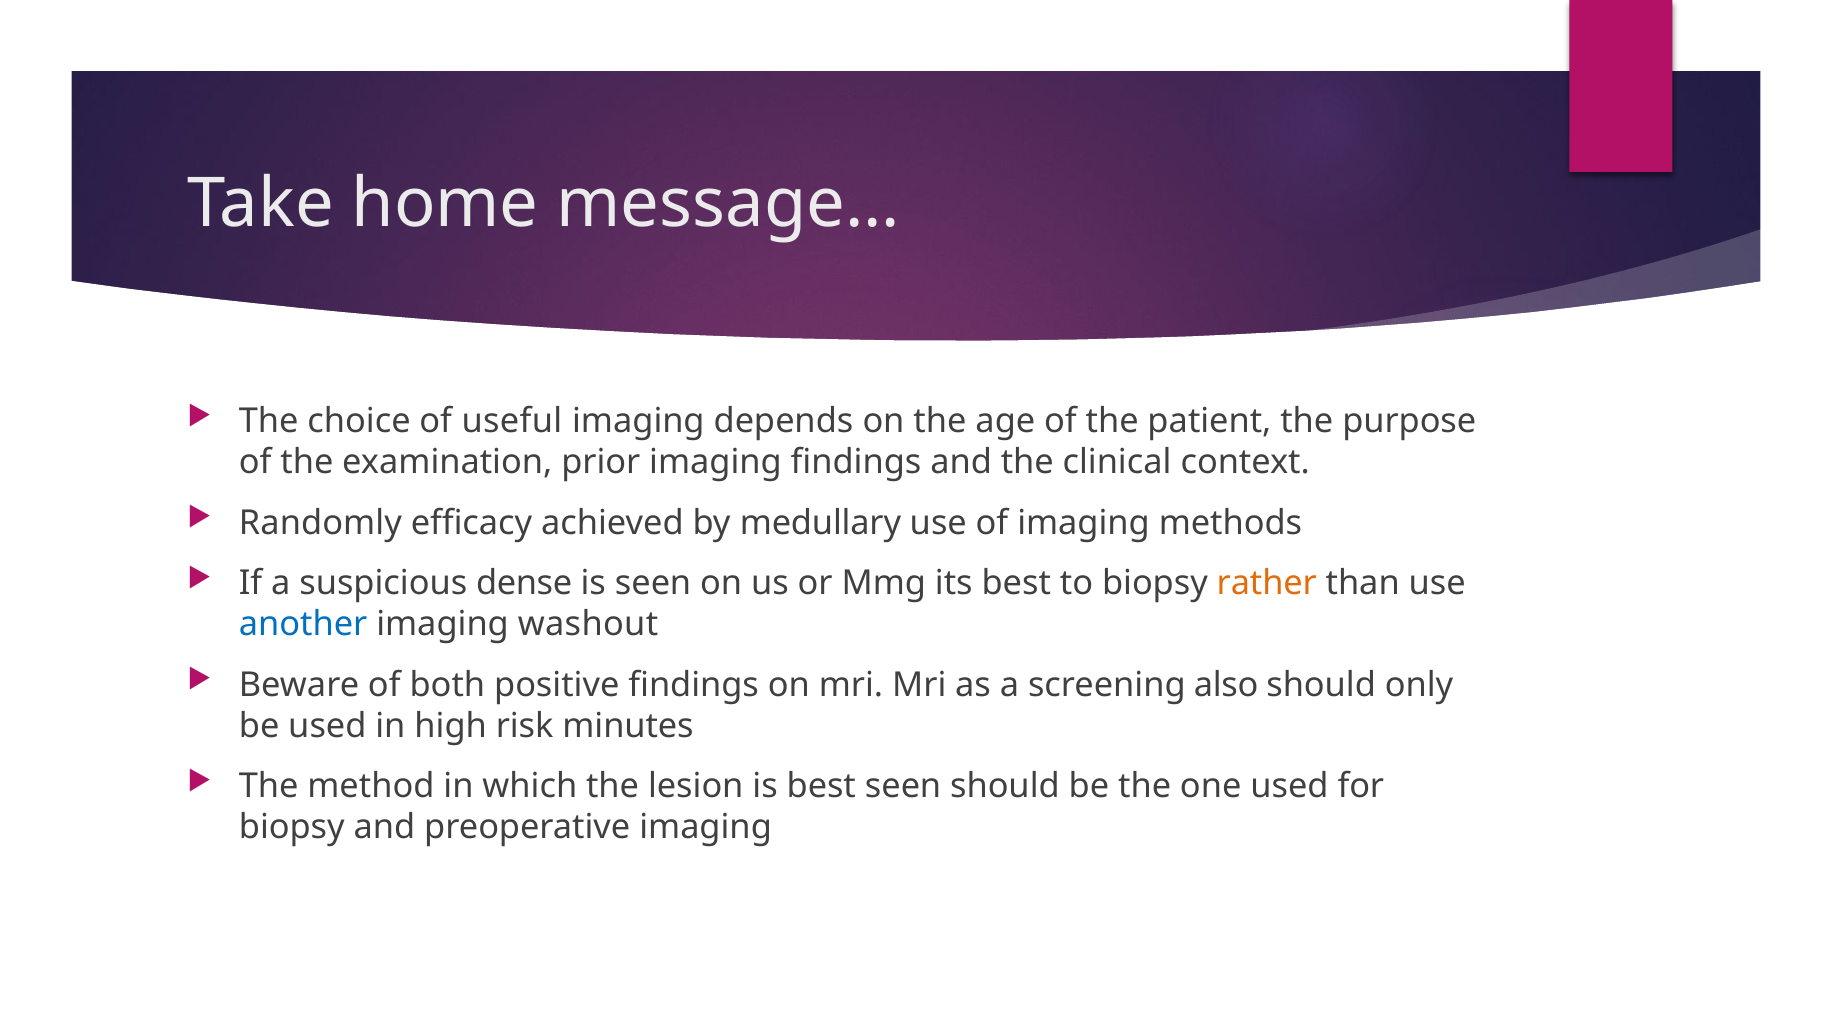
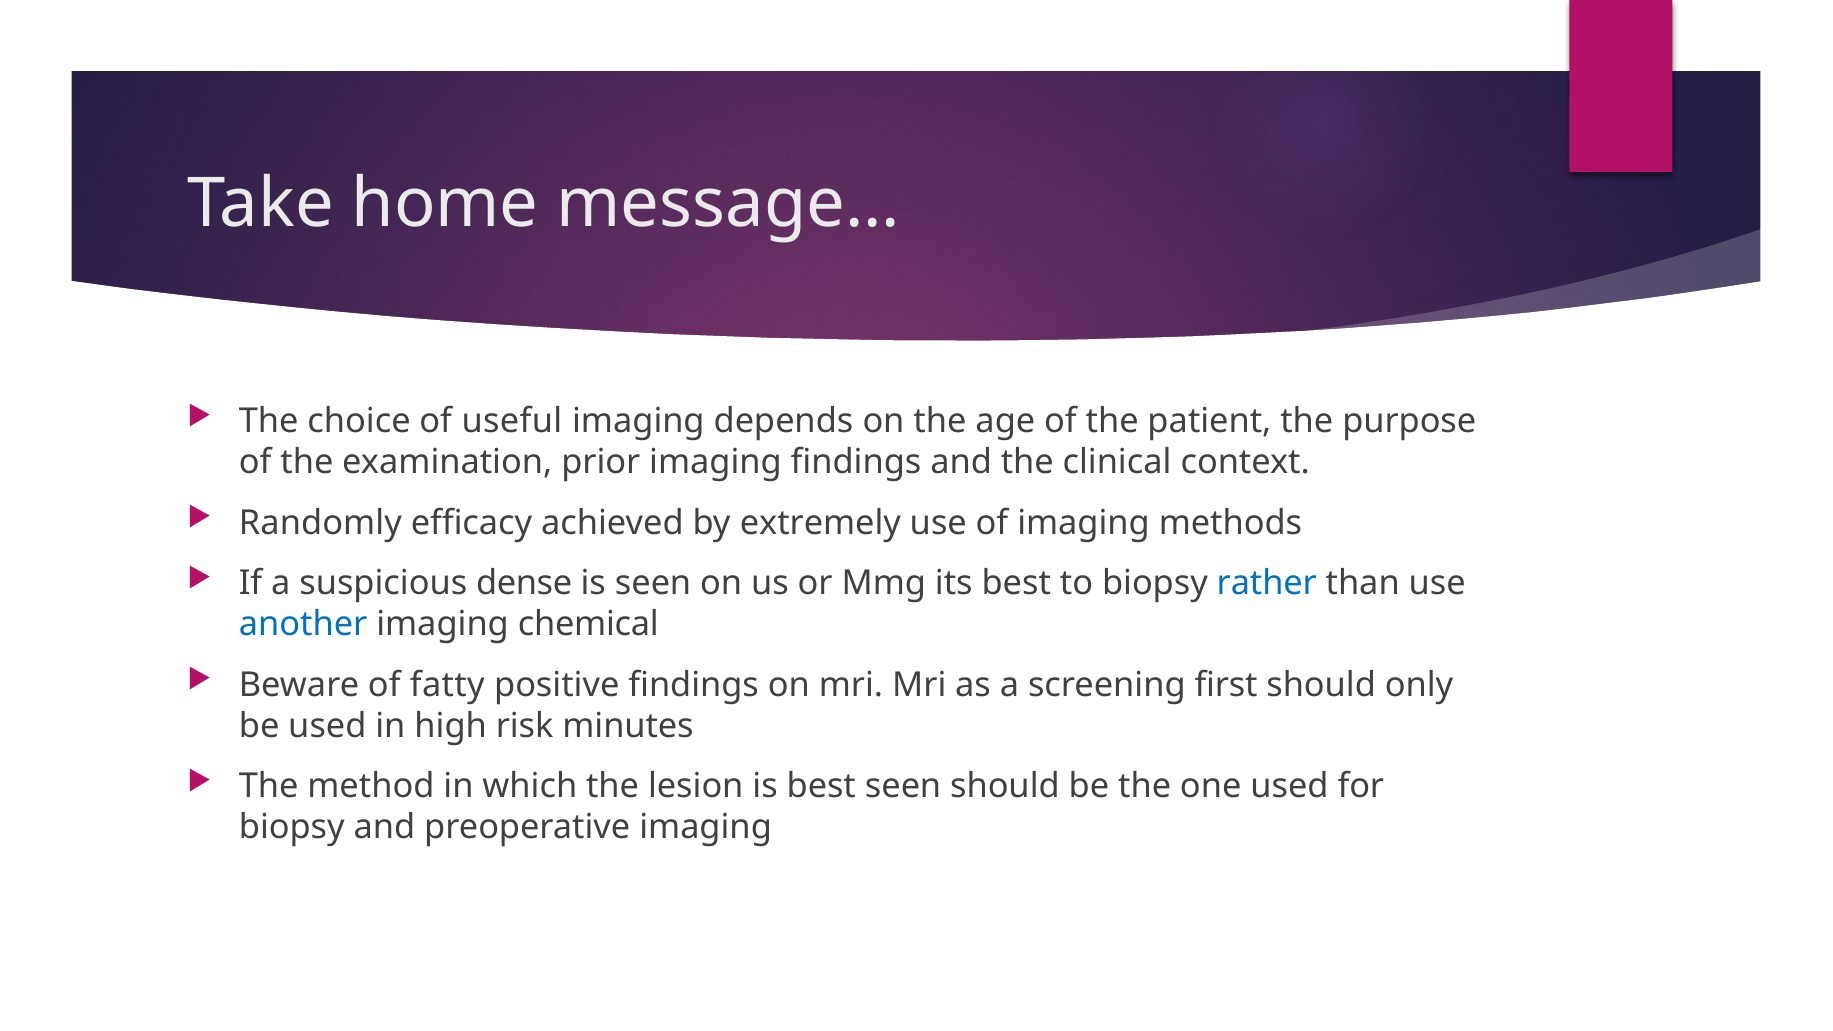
medullary: medullary -> extremely
rather colour: orange -> blue
washout: washout -> chemical
both: both -> fatty
also: also -> first
